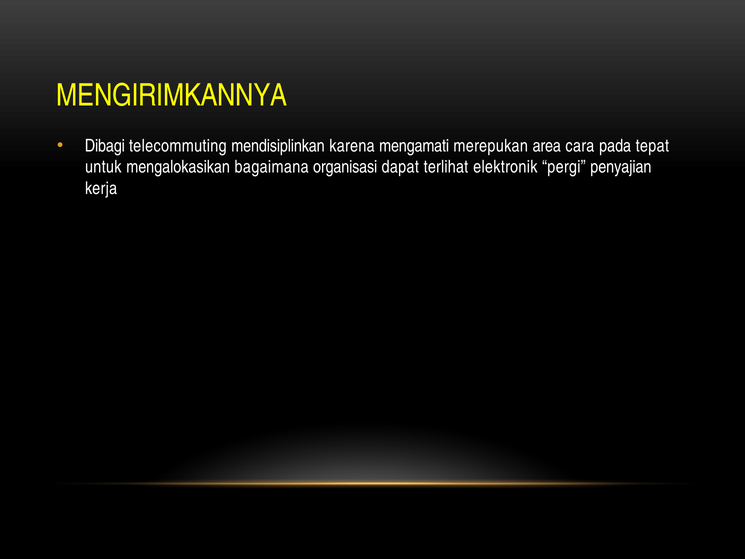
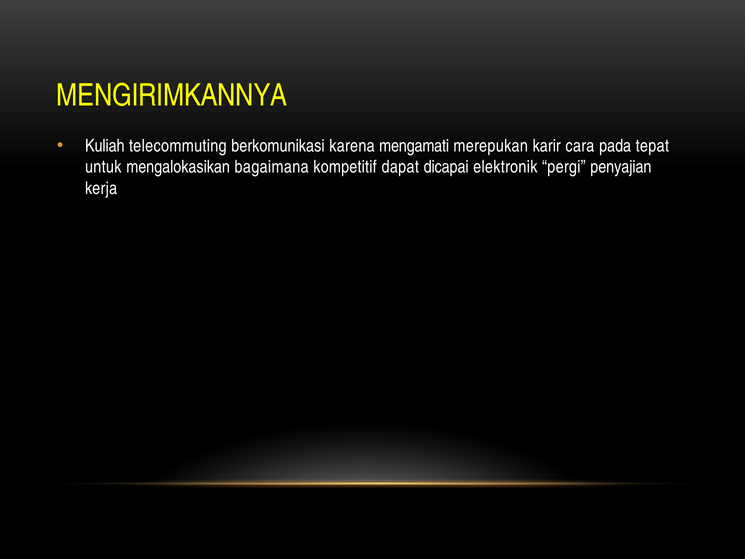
Dibagi: Dibagi -> Kuliah
mendisiplinkan: mendisiplinkan -> berkomunikasi
area: area -> karir
organisasi: organisasi -> kompetitif
terlihat: terlihat -> dicapai
